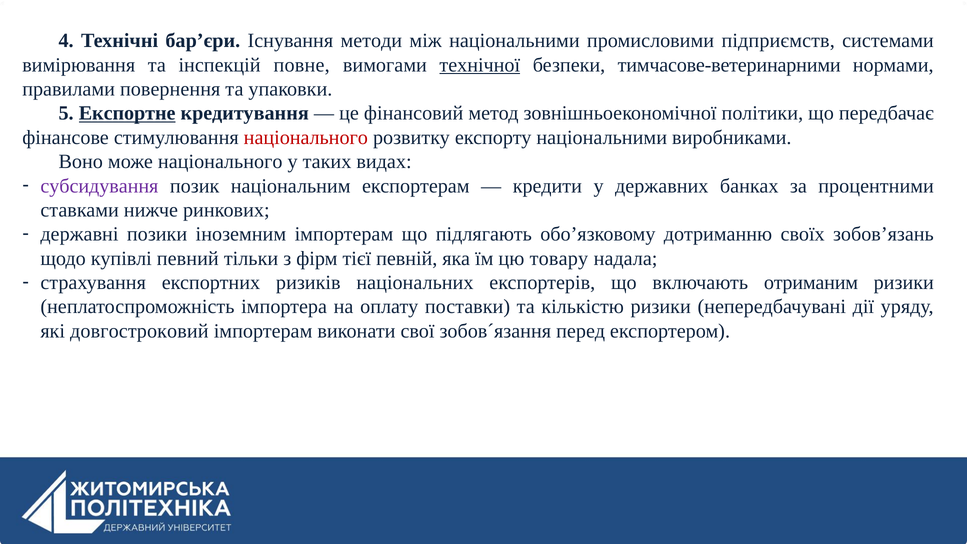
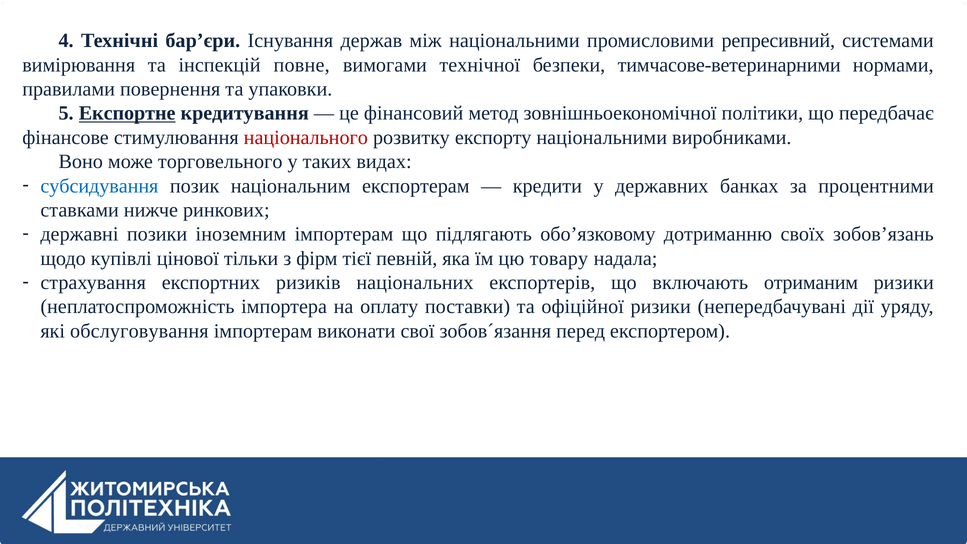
методи: методи -> держав
підприємств: підприємств -> репресивний
технічної underline: present -> none
може національного: національного -> торговельного
субсидування colour: purple -> blue
певний: певний -> цінової
кількістю: кількістю -> офіційної
довгостроковий: довгостроковий -> обслуговування
